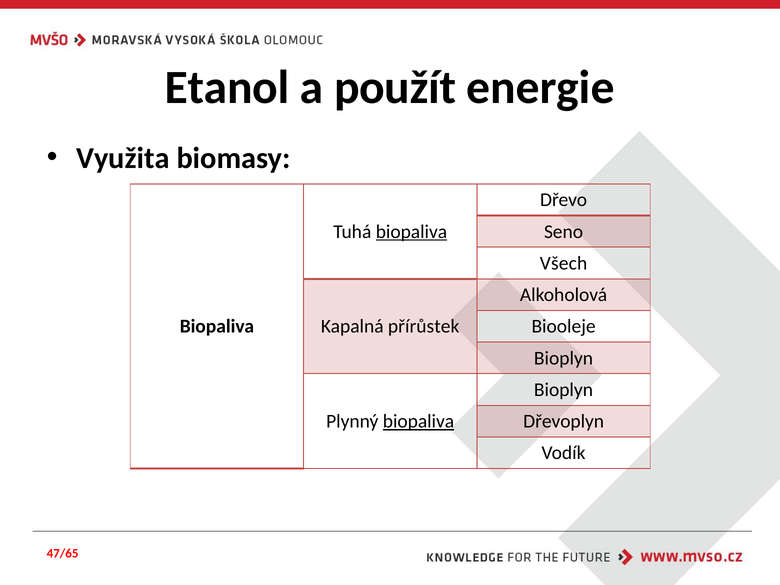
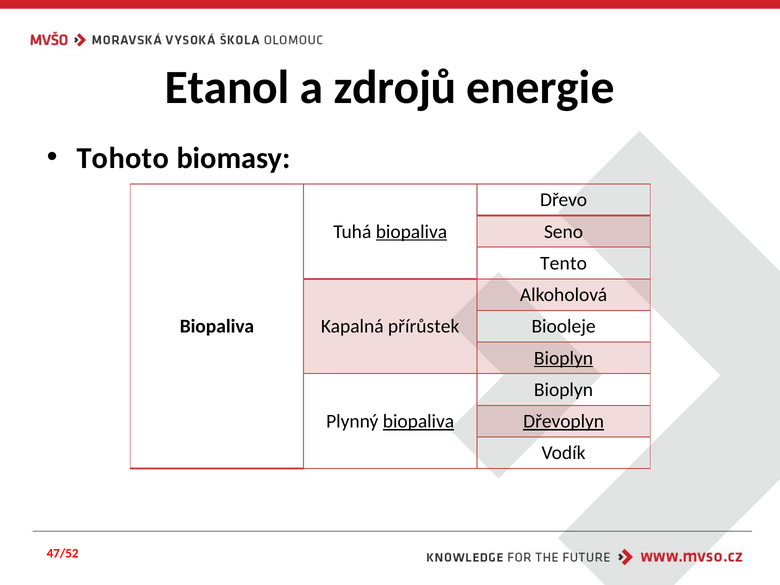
použít: použít -> zdrojů
Využita: Využita -> Tohoto
Všech: Všech -> Tento
Bioplyn at (564, 358) underline: none -> present
Dřevoplyn underline: none -> present
47/65: 47/65 -> 47/52
